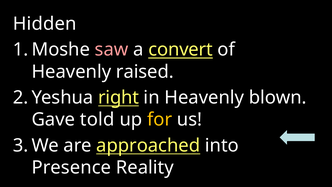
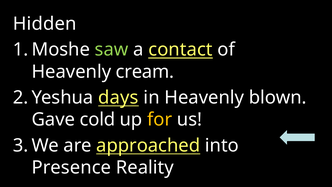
saw colour: pink -> light green
convert: convert -> contact
raised: raised -> cream
right: right -> days
told: told -> cold
